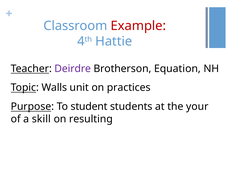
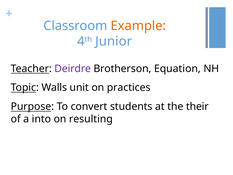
Example colour: red -> orange
Hattie: Hattie -> Junior
student: student -> convert
your: your -> their
skill: skill -> into
